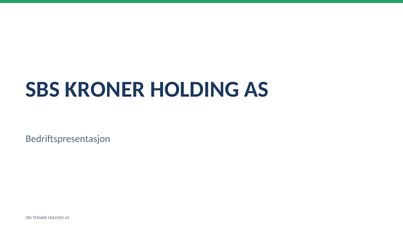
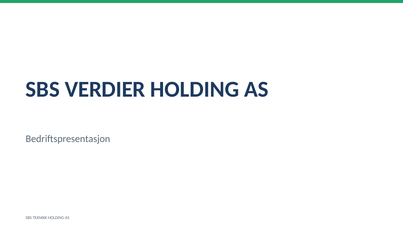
KRONER: KRONER -> VERDIER
